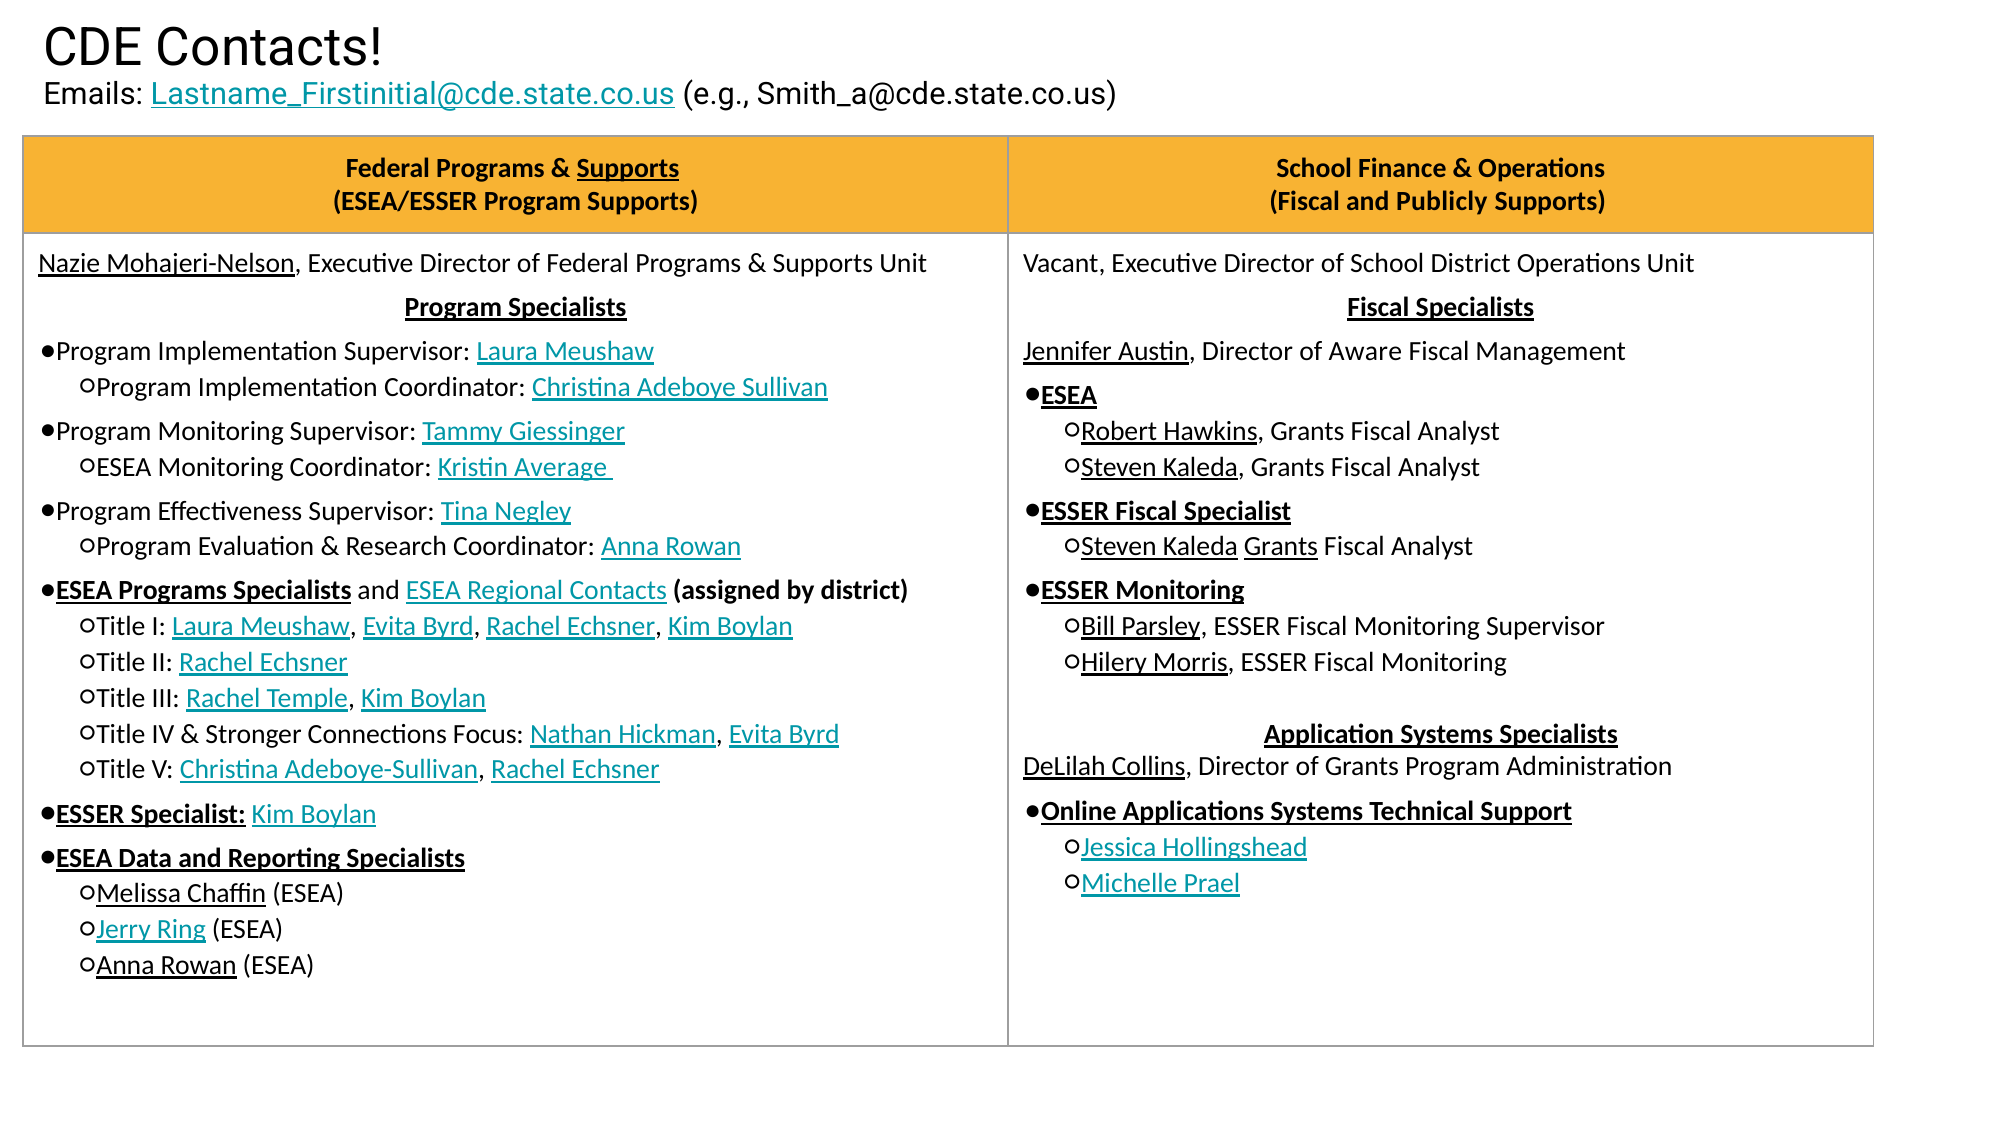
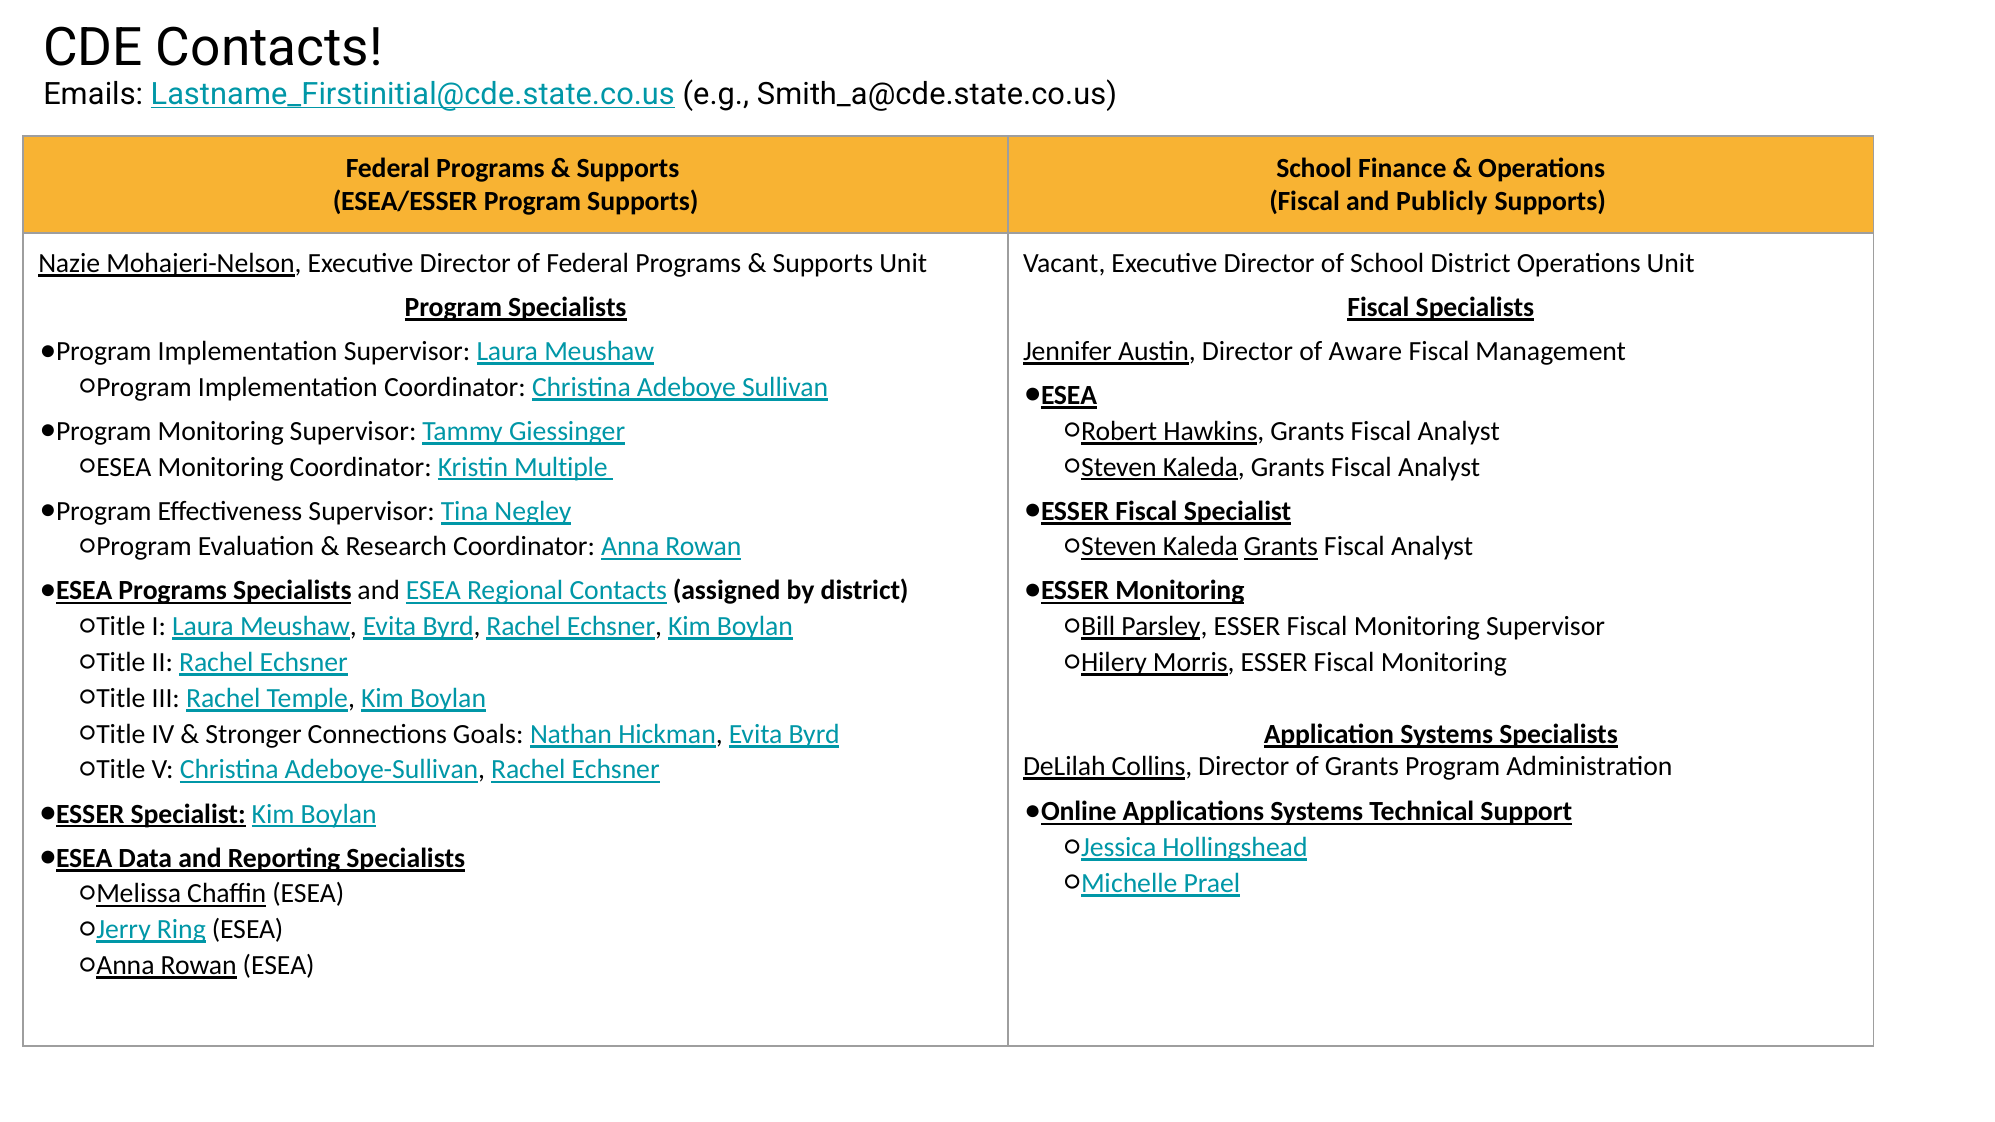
Supports at (628, 168) underline: present -> none
Average: Average -> Multiple
Focus: Focus -> Goals
